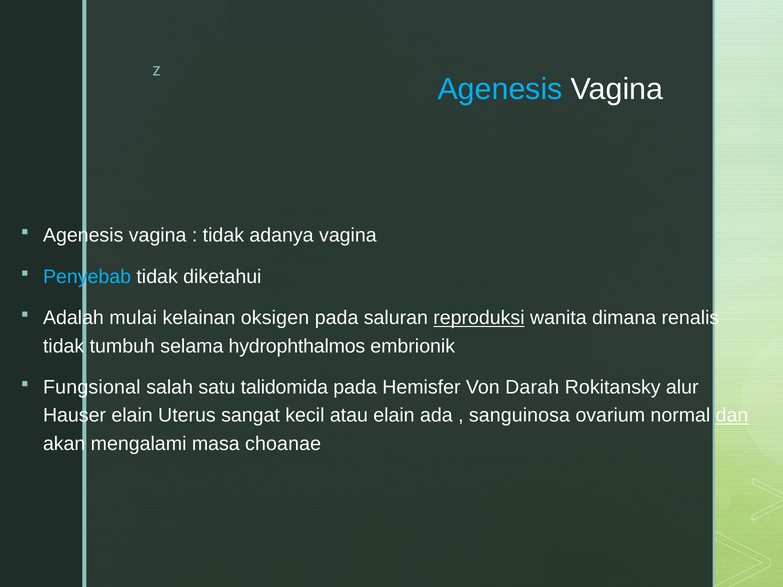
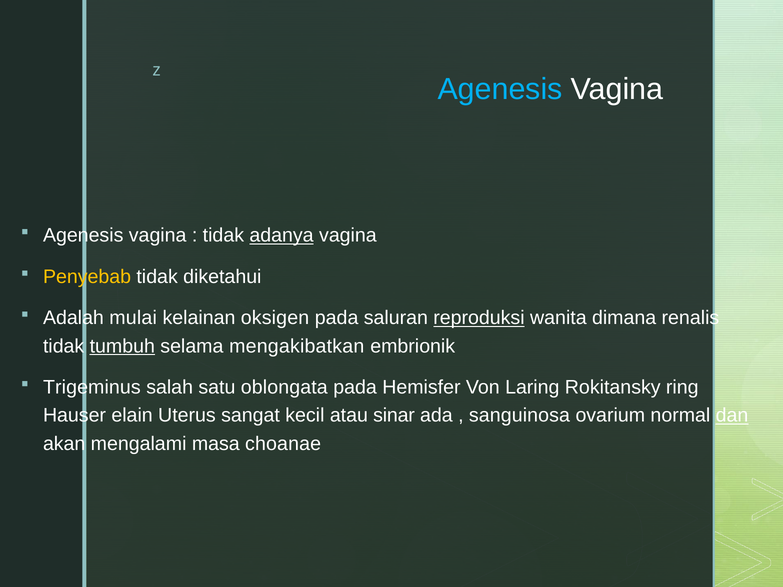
adanya underline: none -> present
Penyebab colour: light blue -> yellow
tumbuh underline: none -> present
hydrophthalmos: hydrophthalmos -> mengakibatkan
Fungsional: Fungsional -> Trigeminus
talidomida: talidomida -> oblongata
Darah: Darah -> Laring
alur: alur -> ring
atau elain: elain -> sinar
